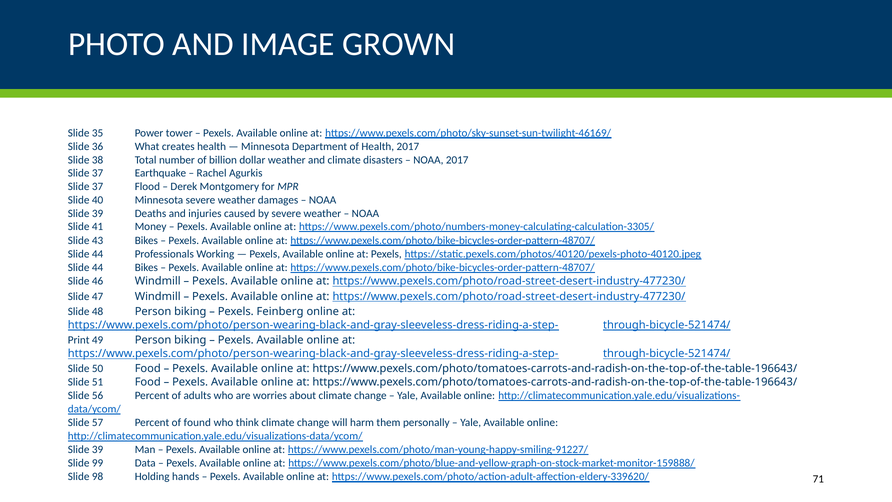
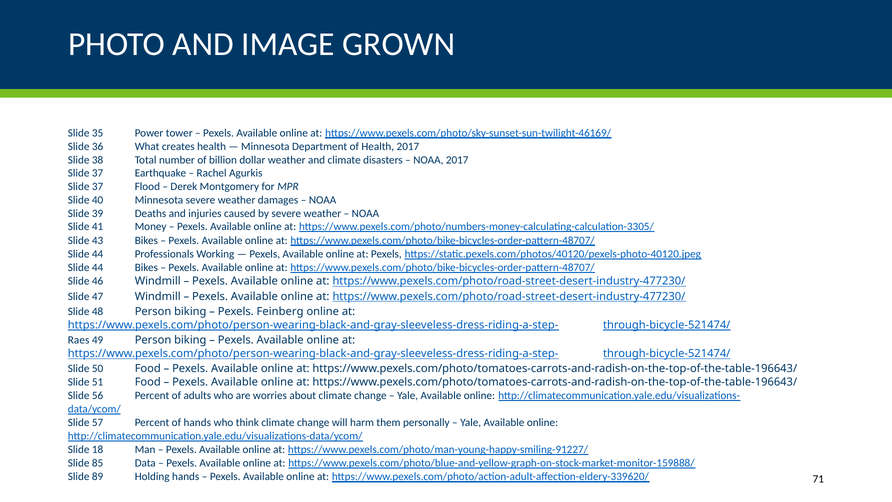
Print: Print -> Raes
of found: found -> hands
39 at (98, 449): 39 -> 18
99: 99 -> 85
98: 98 -> 89
